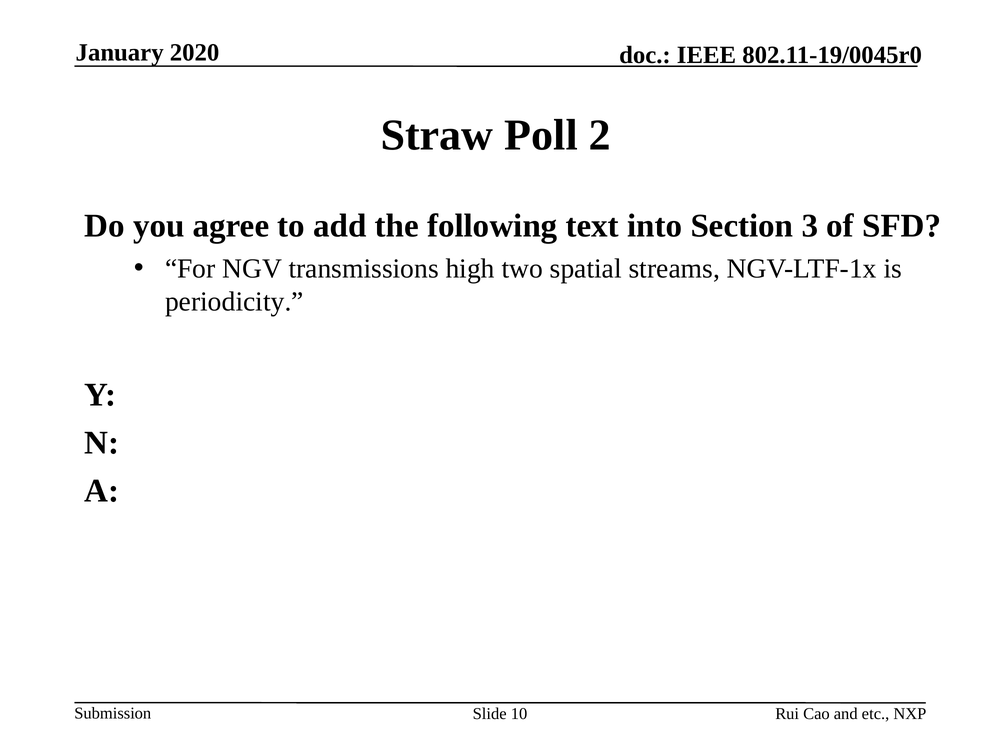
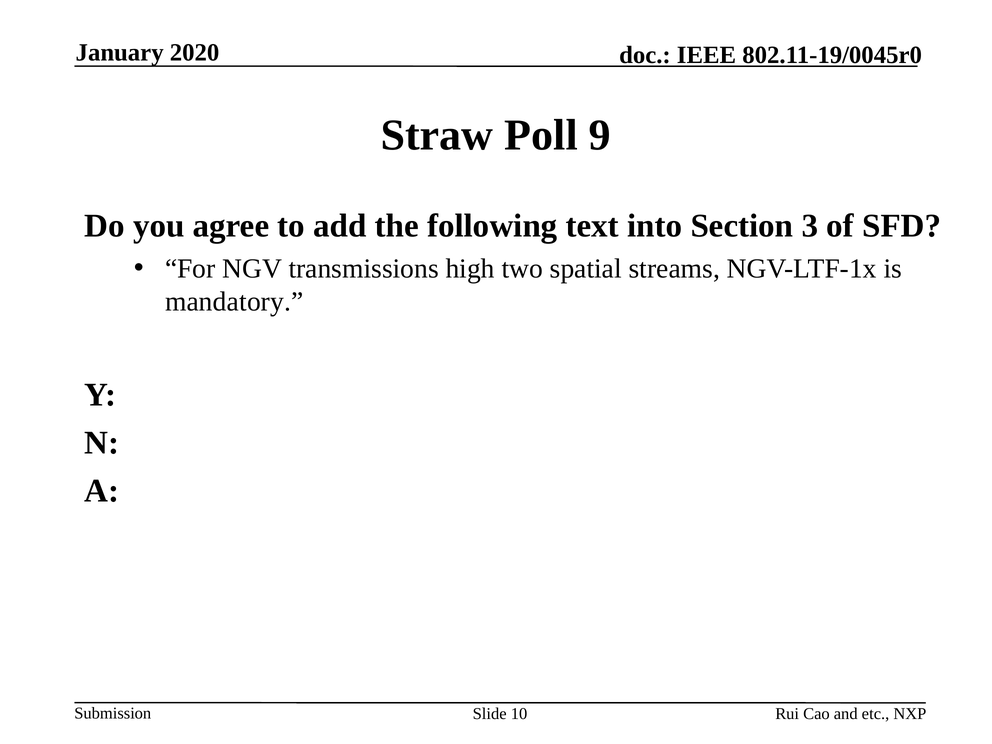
2: 2 -> 9
periodicity: periodicity -> mandatory
